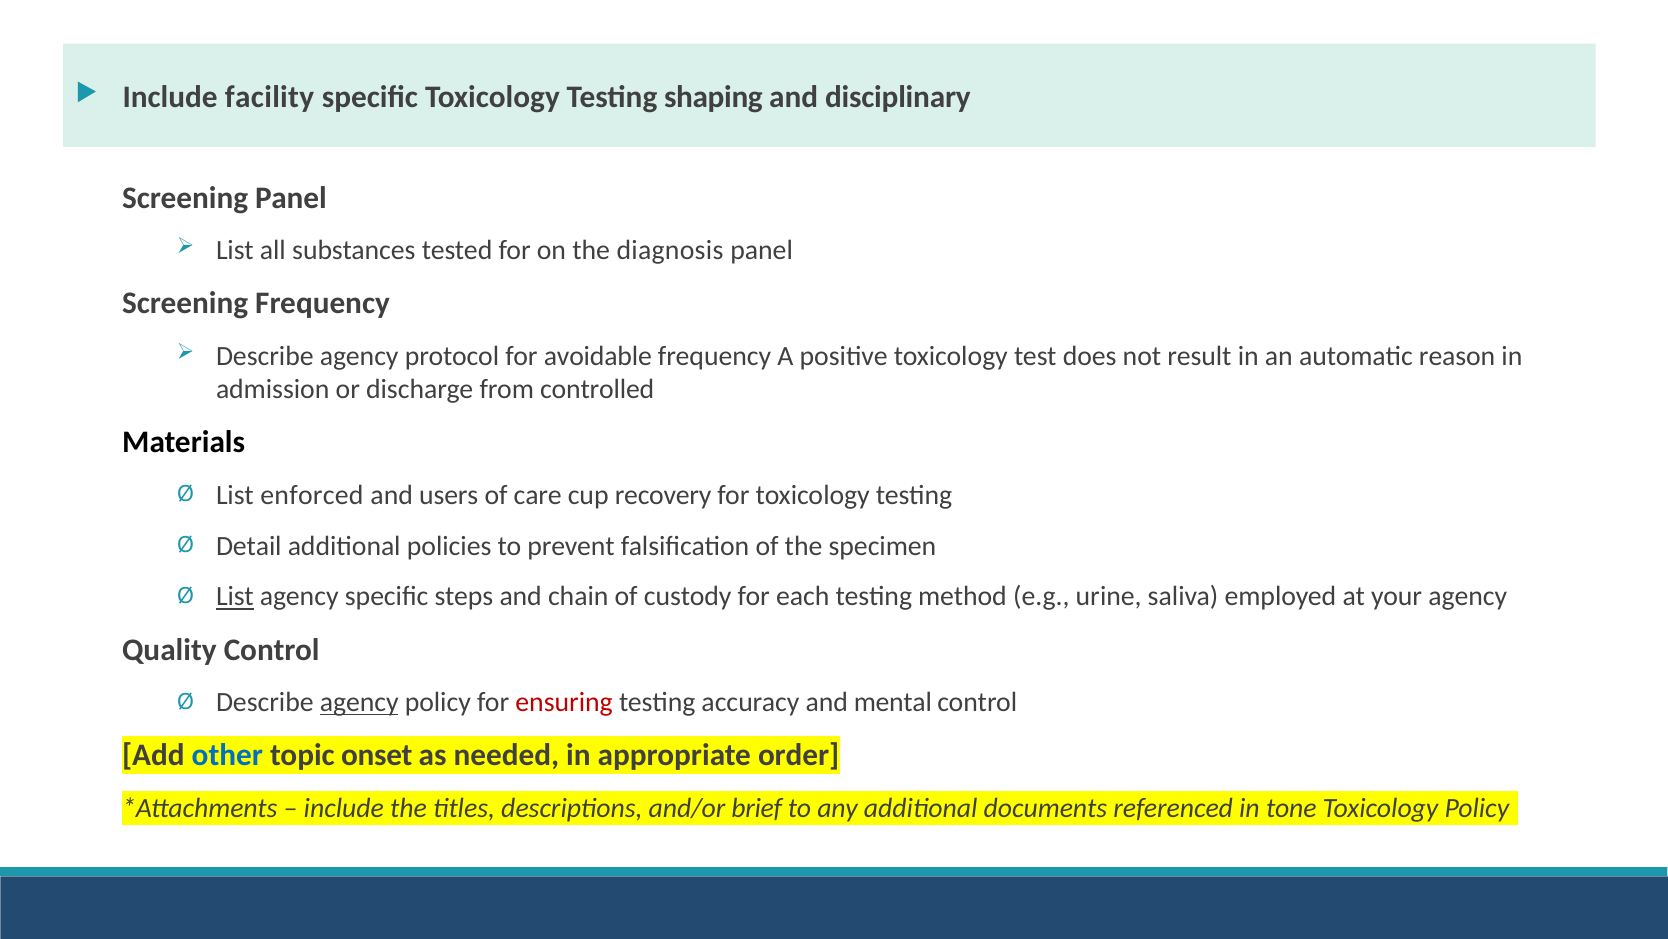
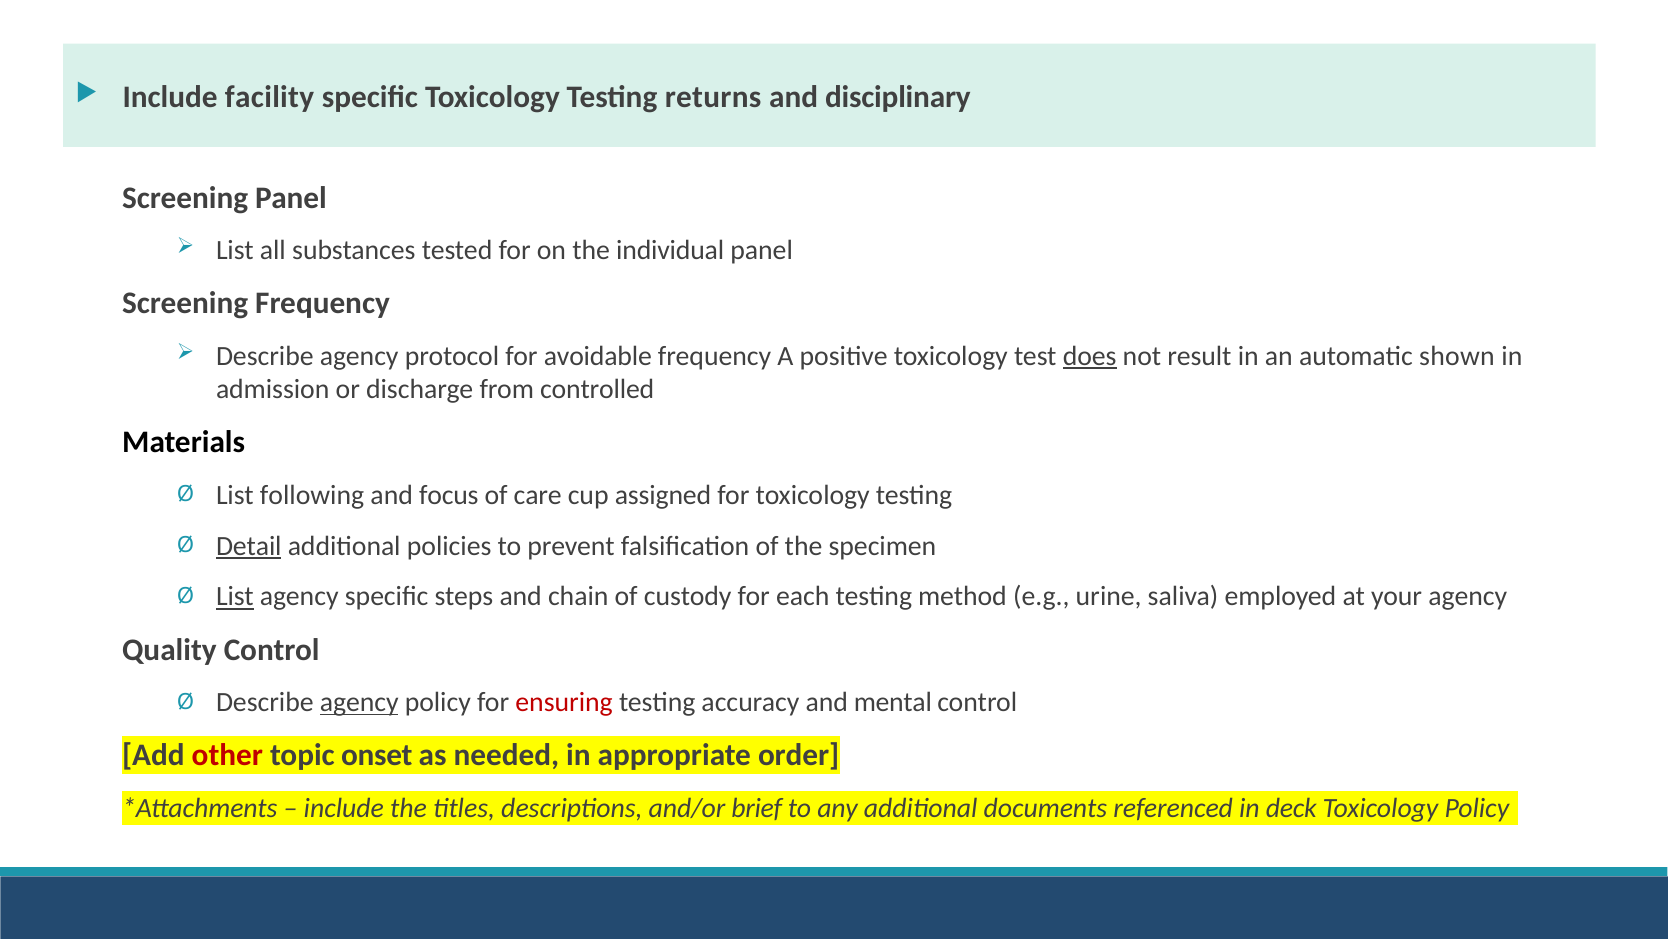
shaping: shaping -> returns
diagnosis: diagnosis -> individual
does underline: none -> present
reason: reason -> shown
enforced: enforced -> following
users: users -> focus
recovery: recovery -> assigned
Detail underline: none -> present
other colour: blue -> red
tone: tone -> deck
